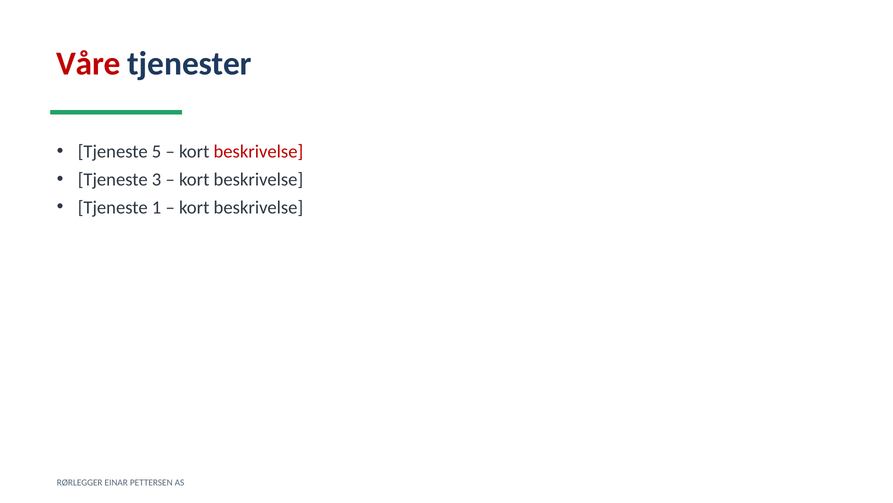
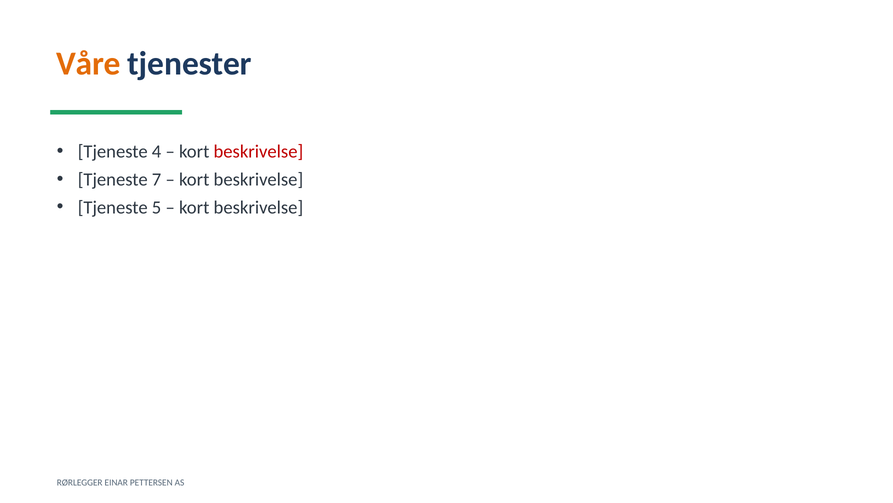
Våre colour: red -> orange
5: 5 -> 4
3: 3 -> 7
1: 1 -> 5
